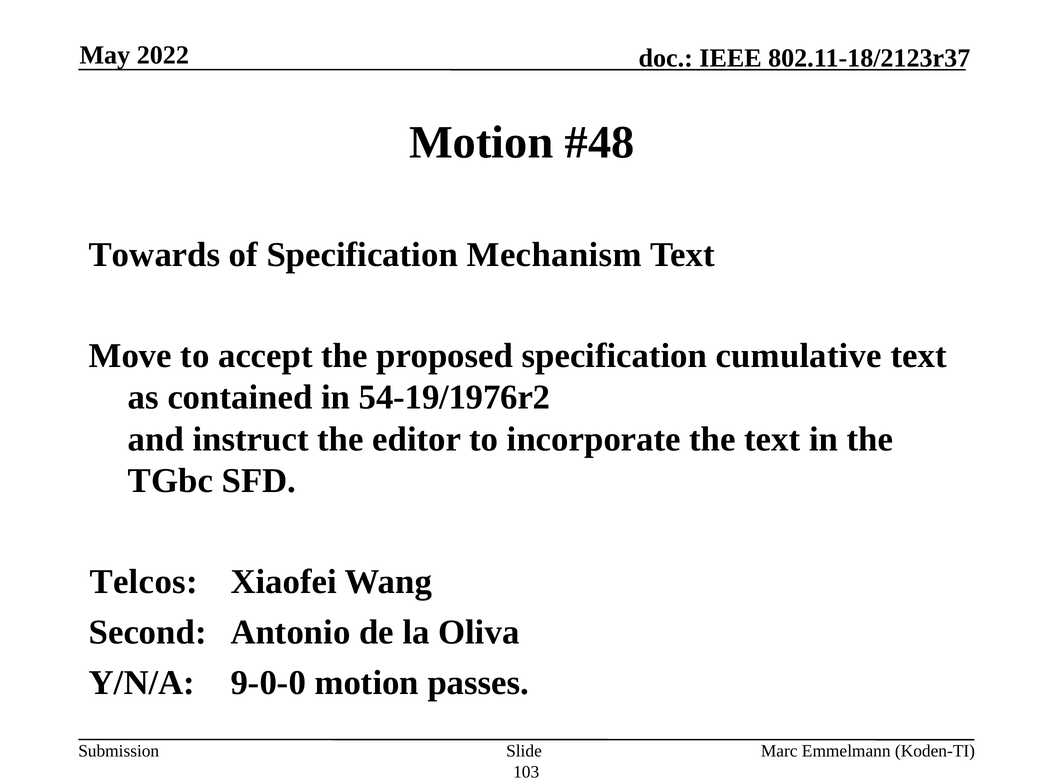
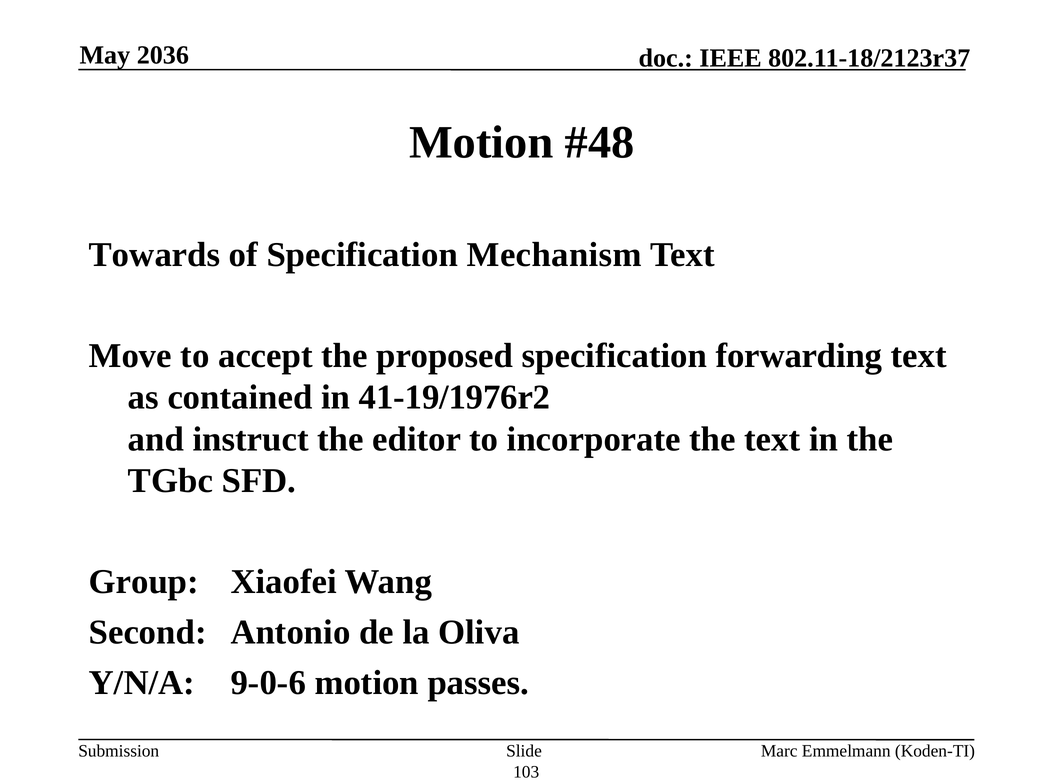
2022: 2022 -> 2036
cumulative: cumulative -> forwarding
54-19/1976r2: 54-19/1976r2 -> 41-19/1976r2
Telcos: Telcos -> Group
9-0-0: 9-0-0 -> 9-0-6
